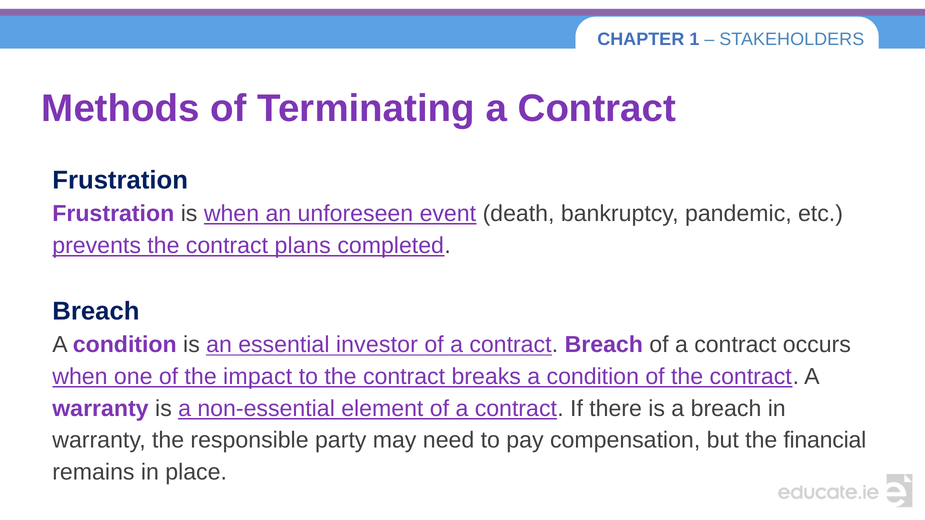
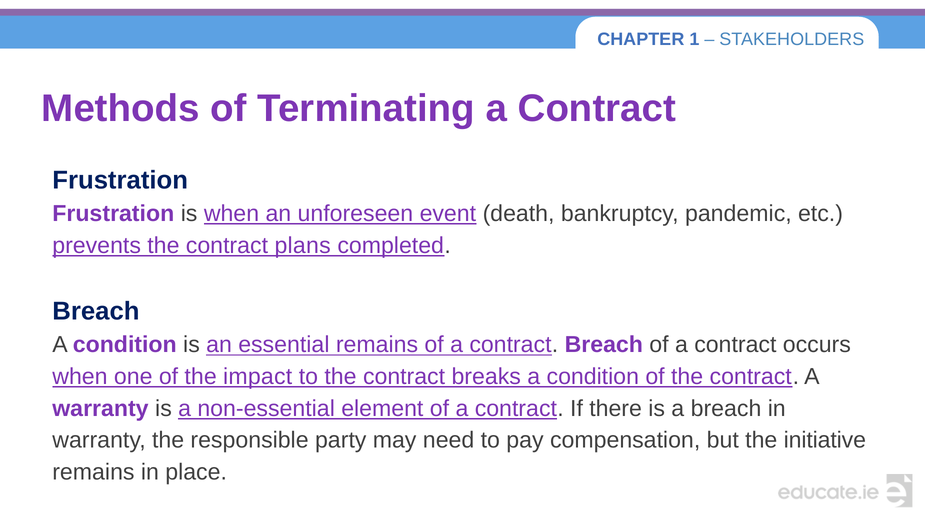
essential investor: investor -> remains
financial: financial -> initiative
